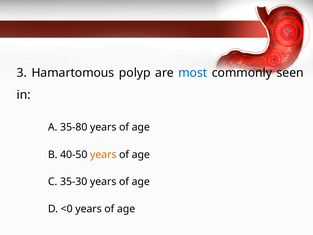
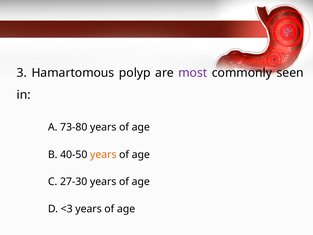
most colour: blue -> purple
35-80: 35-80 -> 73-80
35-30: 35-30 -> 27-30
<0: <0 -> <3
